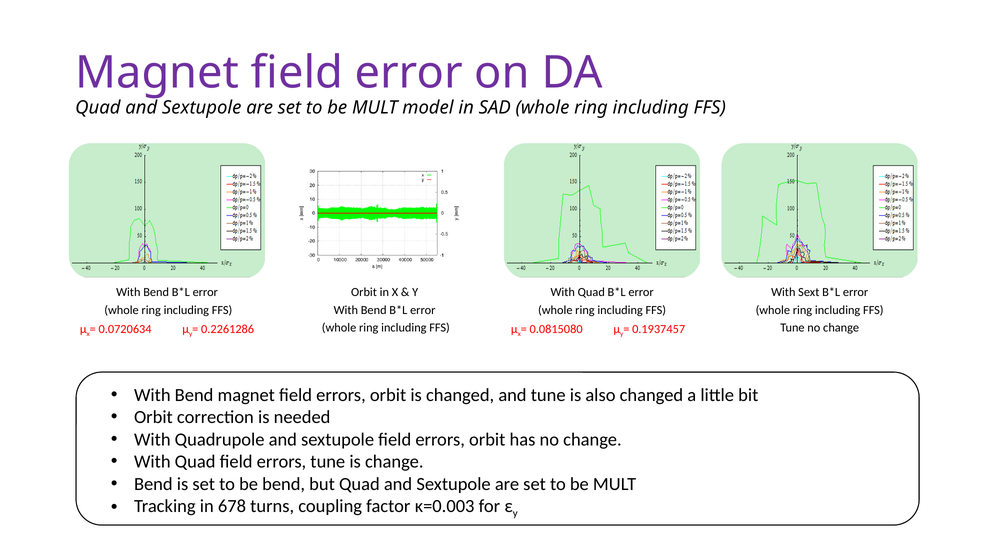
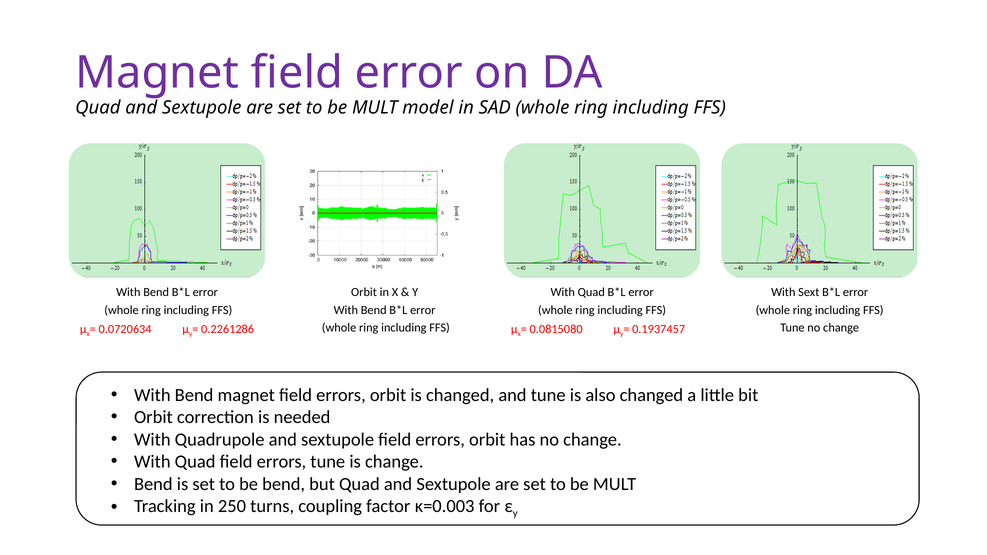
678: 678 -> 250
